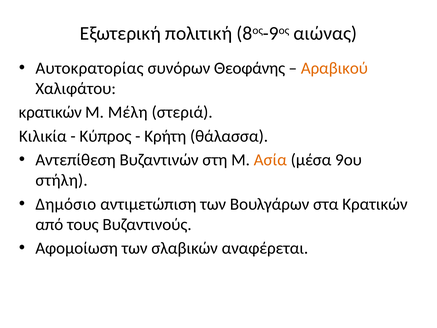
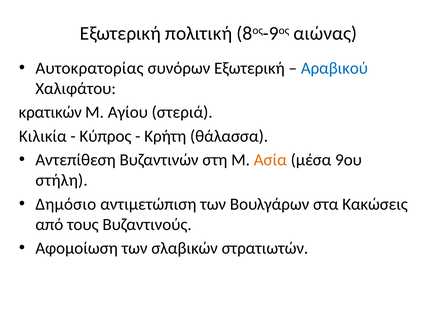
συνόρων Θεοφάνης: Θεοφάνης -> Εξωτερική
Αραβικού colour: orange -> blue
Μέλη: Μέλη -> Αγίου
στα Κρατικών: Κρατικών -> Κακώσεις
αναφέρεται: αναφέρεται -> στρατιωτών
